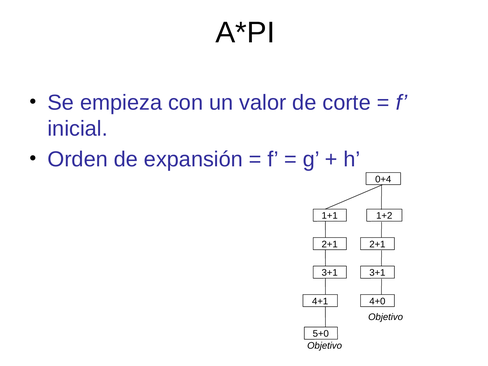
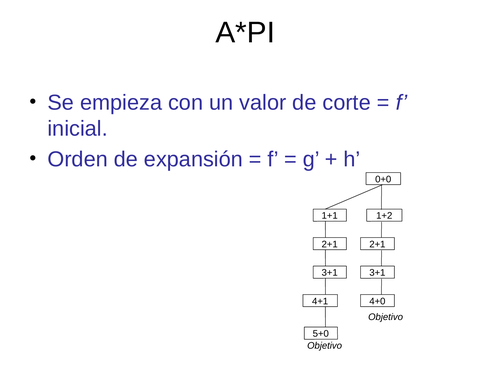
0+4: 0+4 -> 0+0
